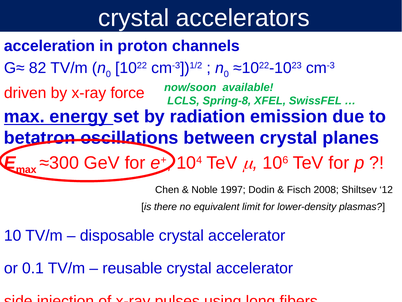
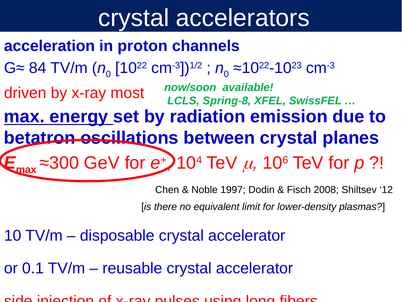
82: 82 -> 84
force: force -> most
